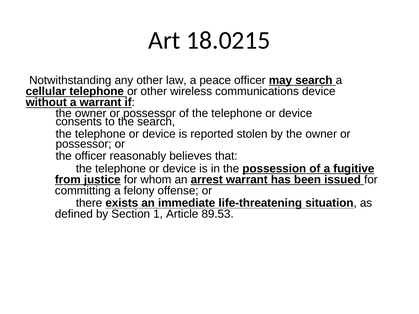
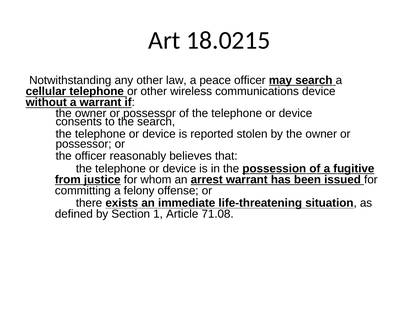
89.53: 89.53 -> 71.08
